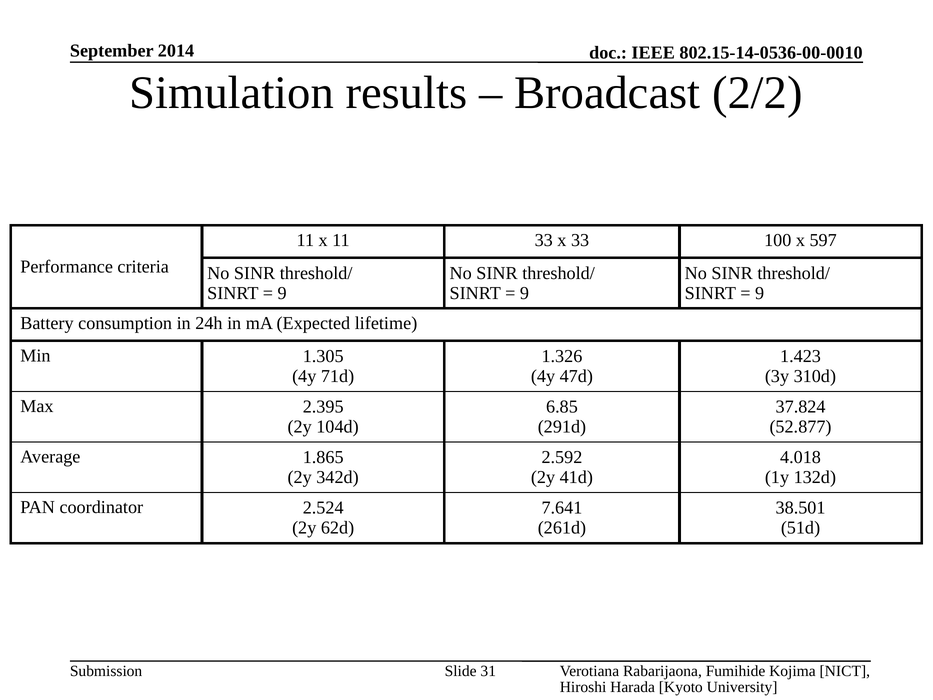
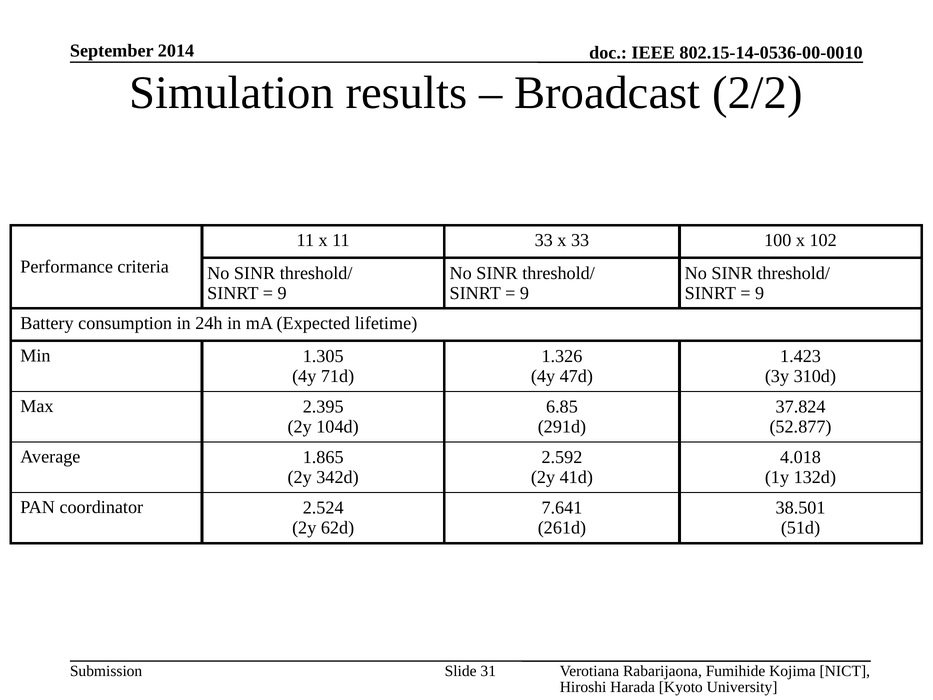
597: 597 -> 102
